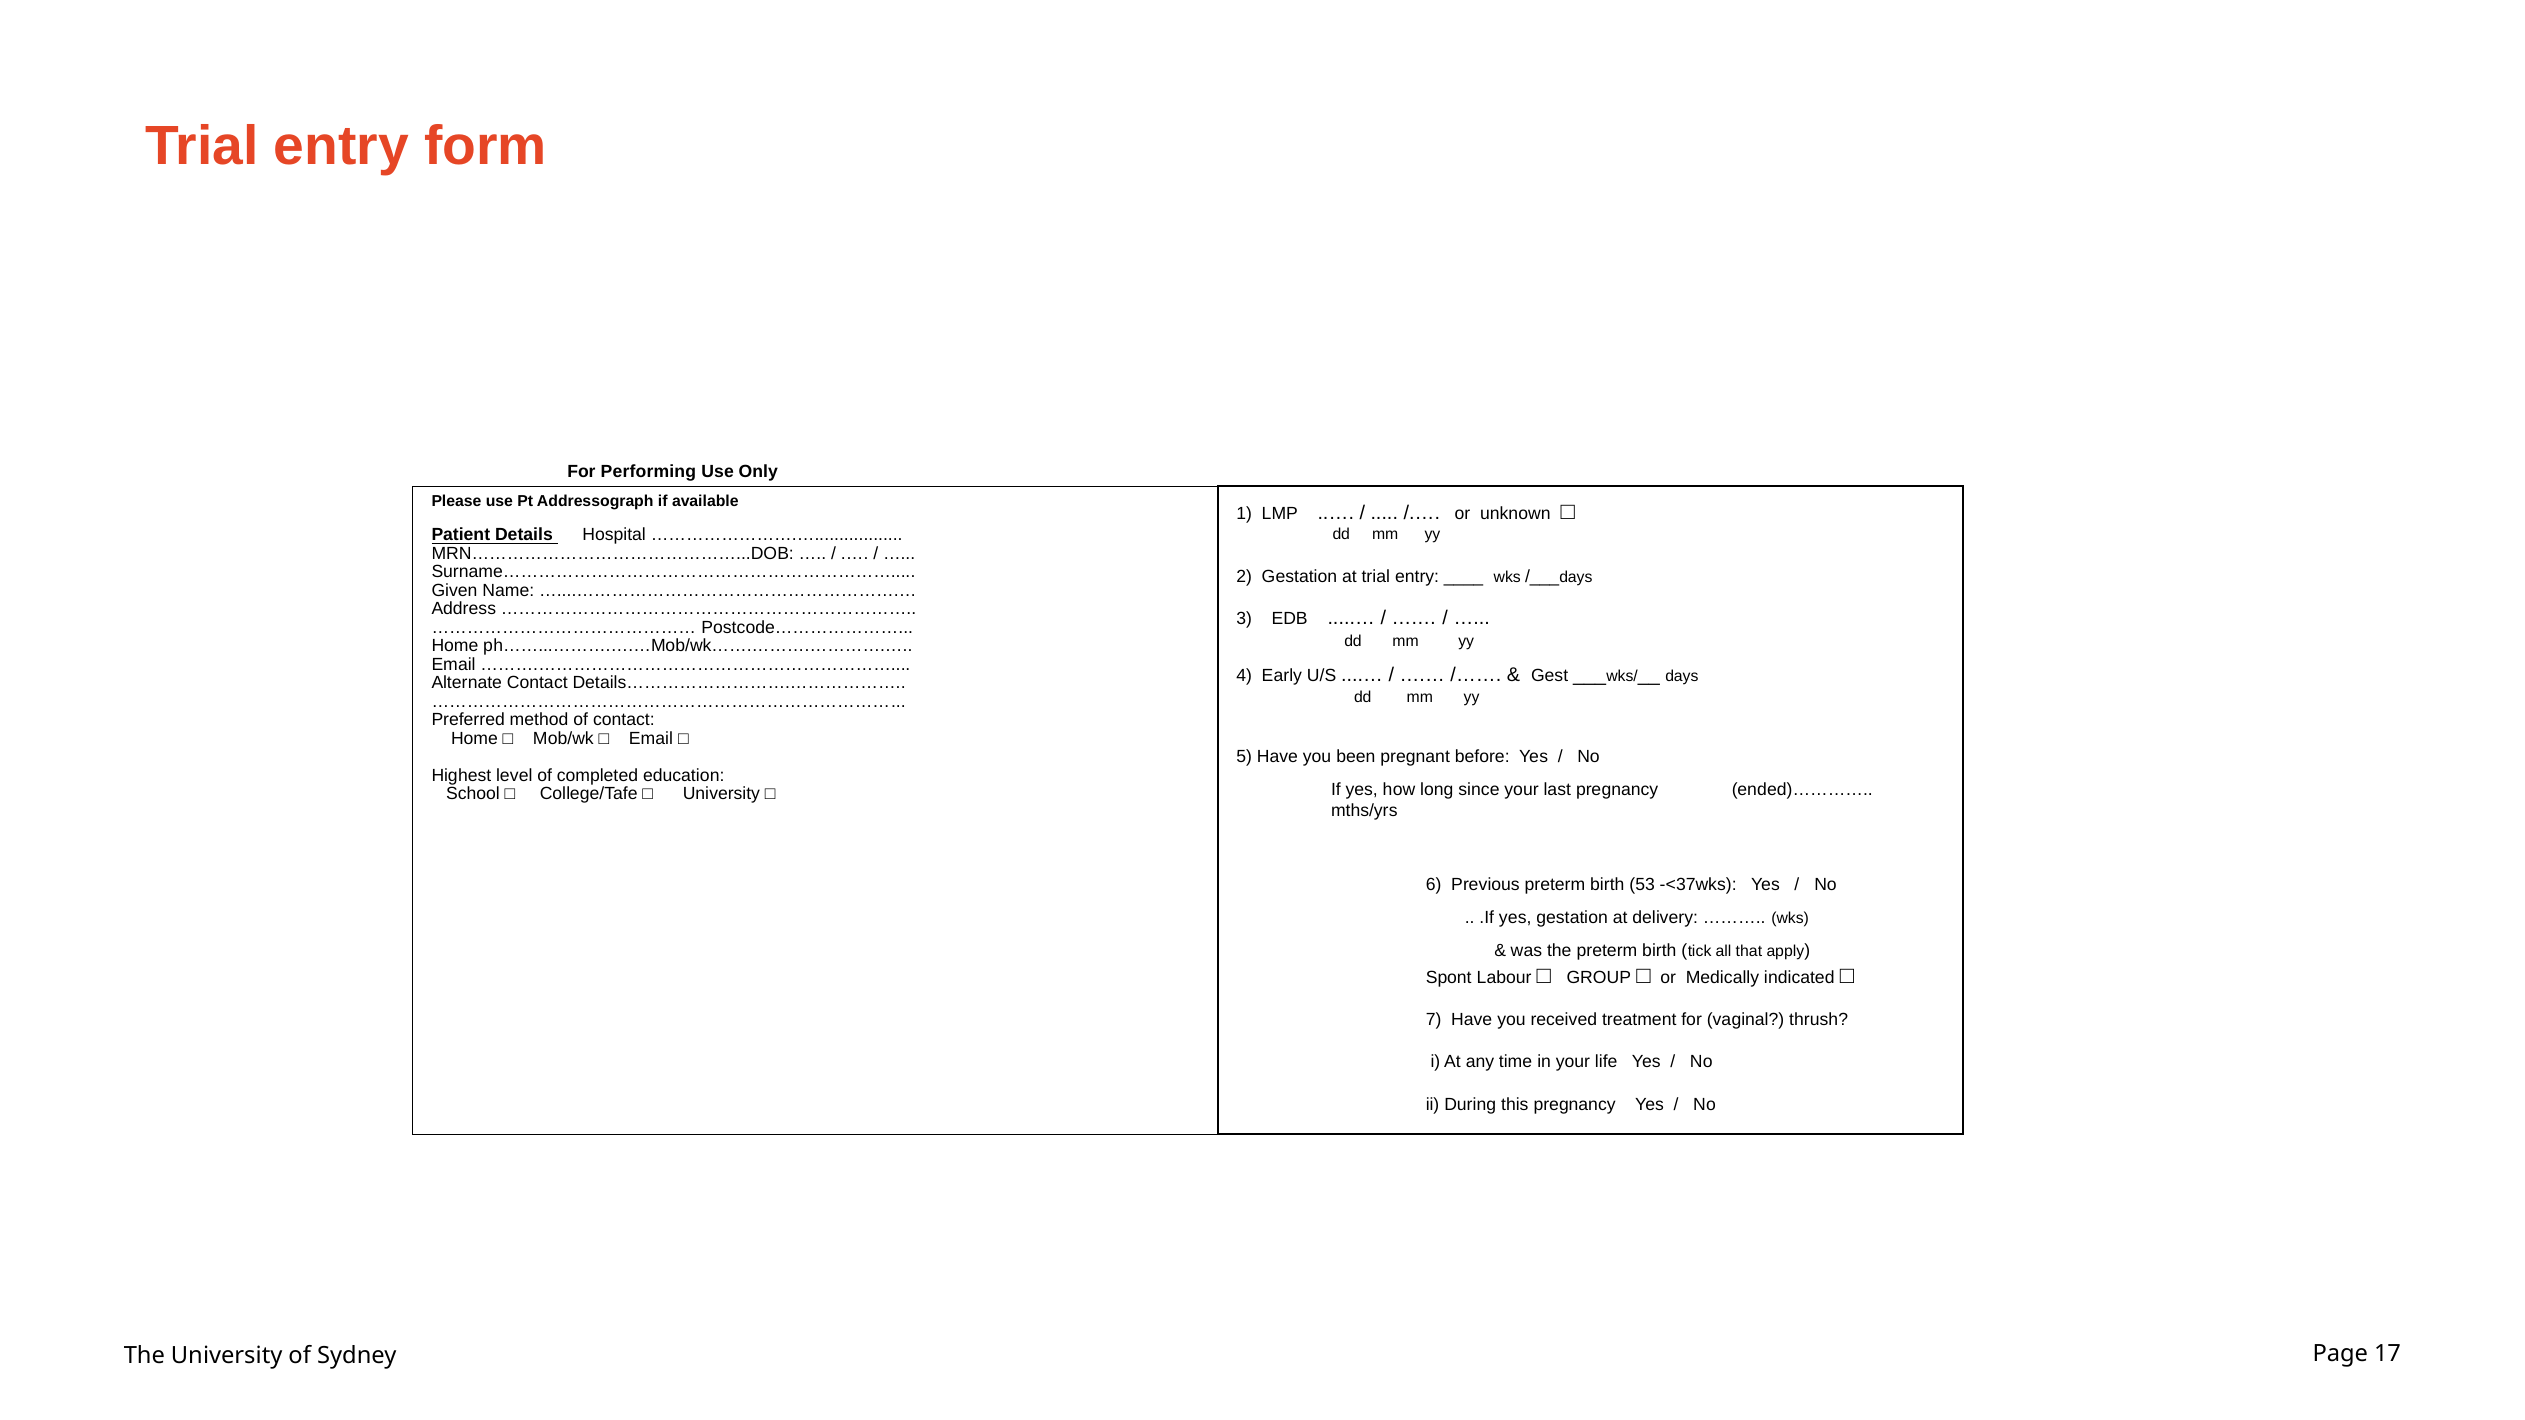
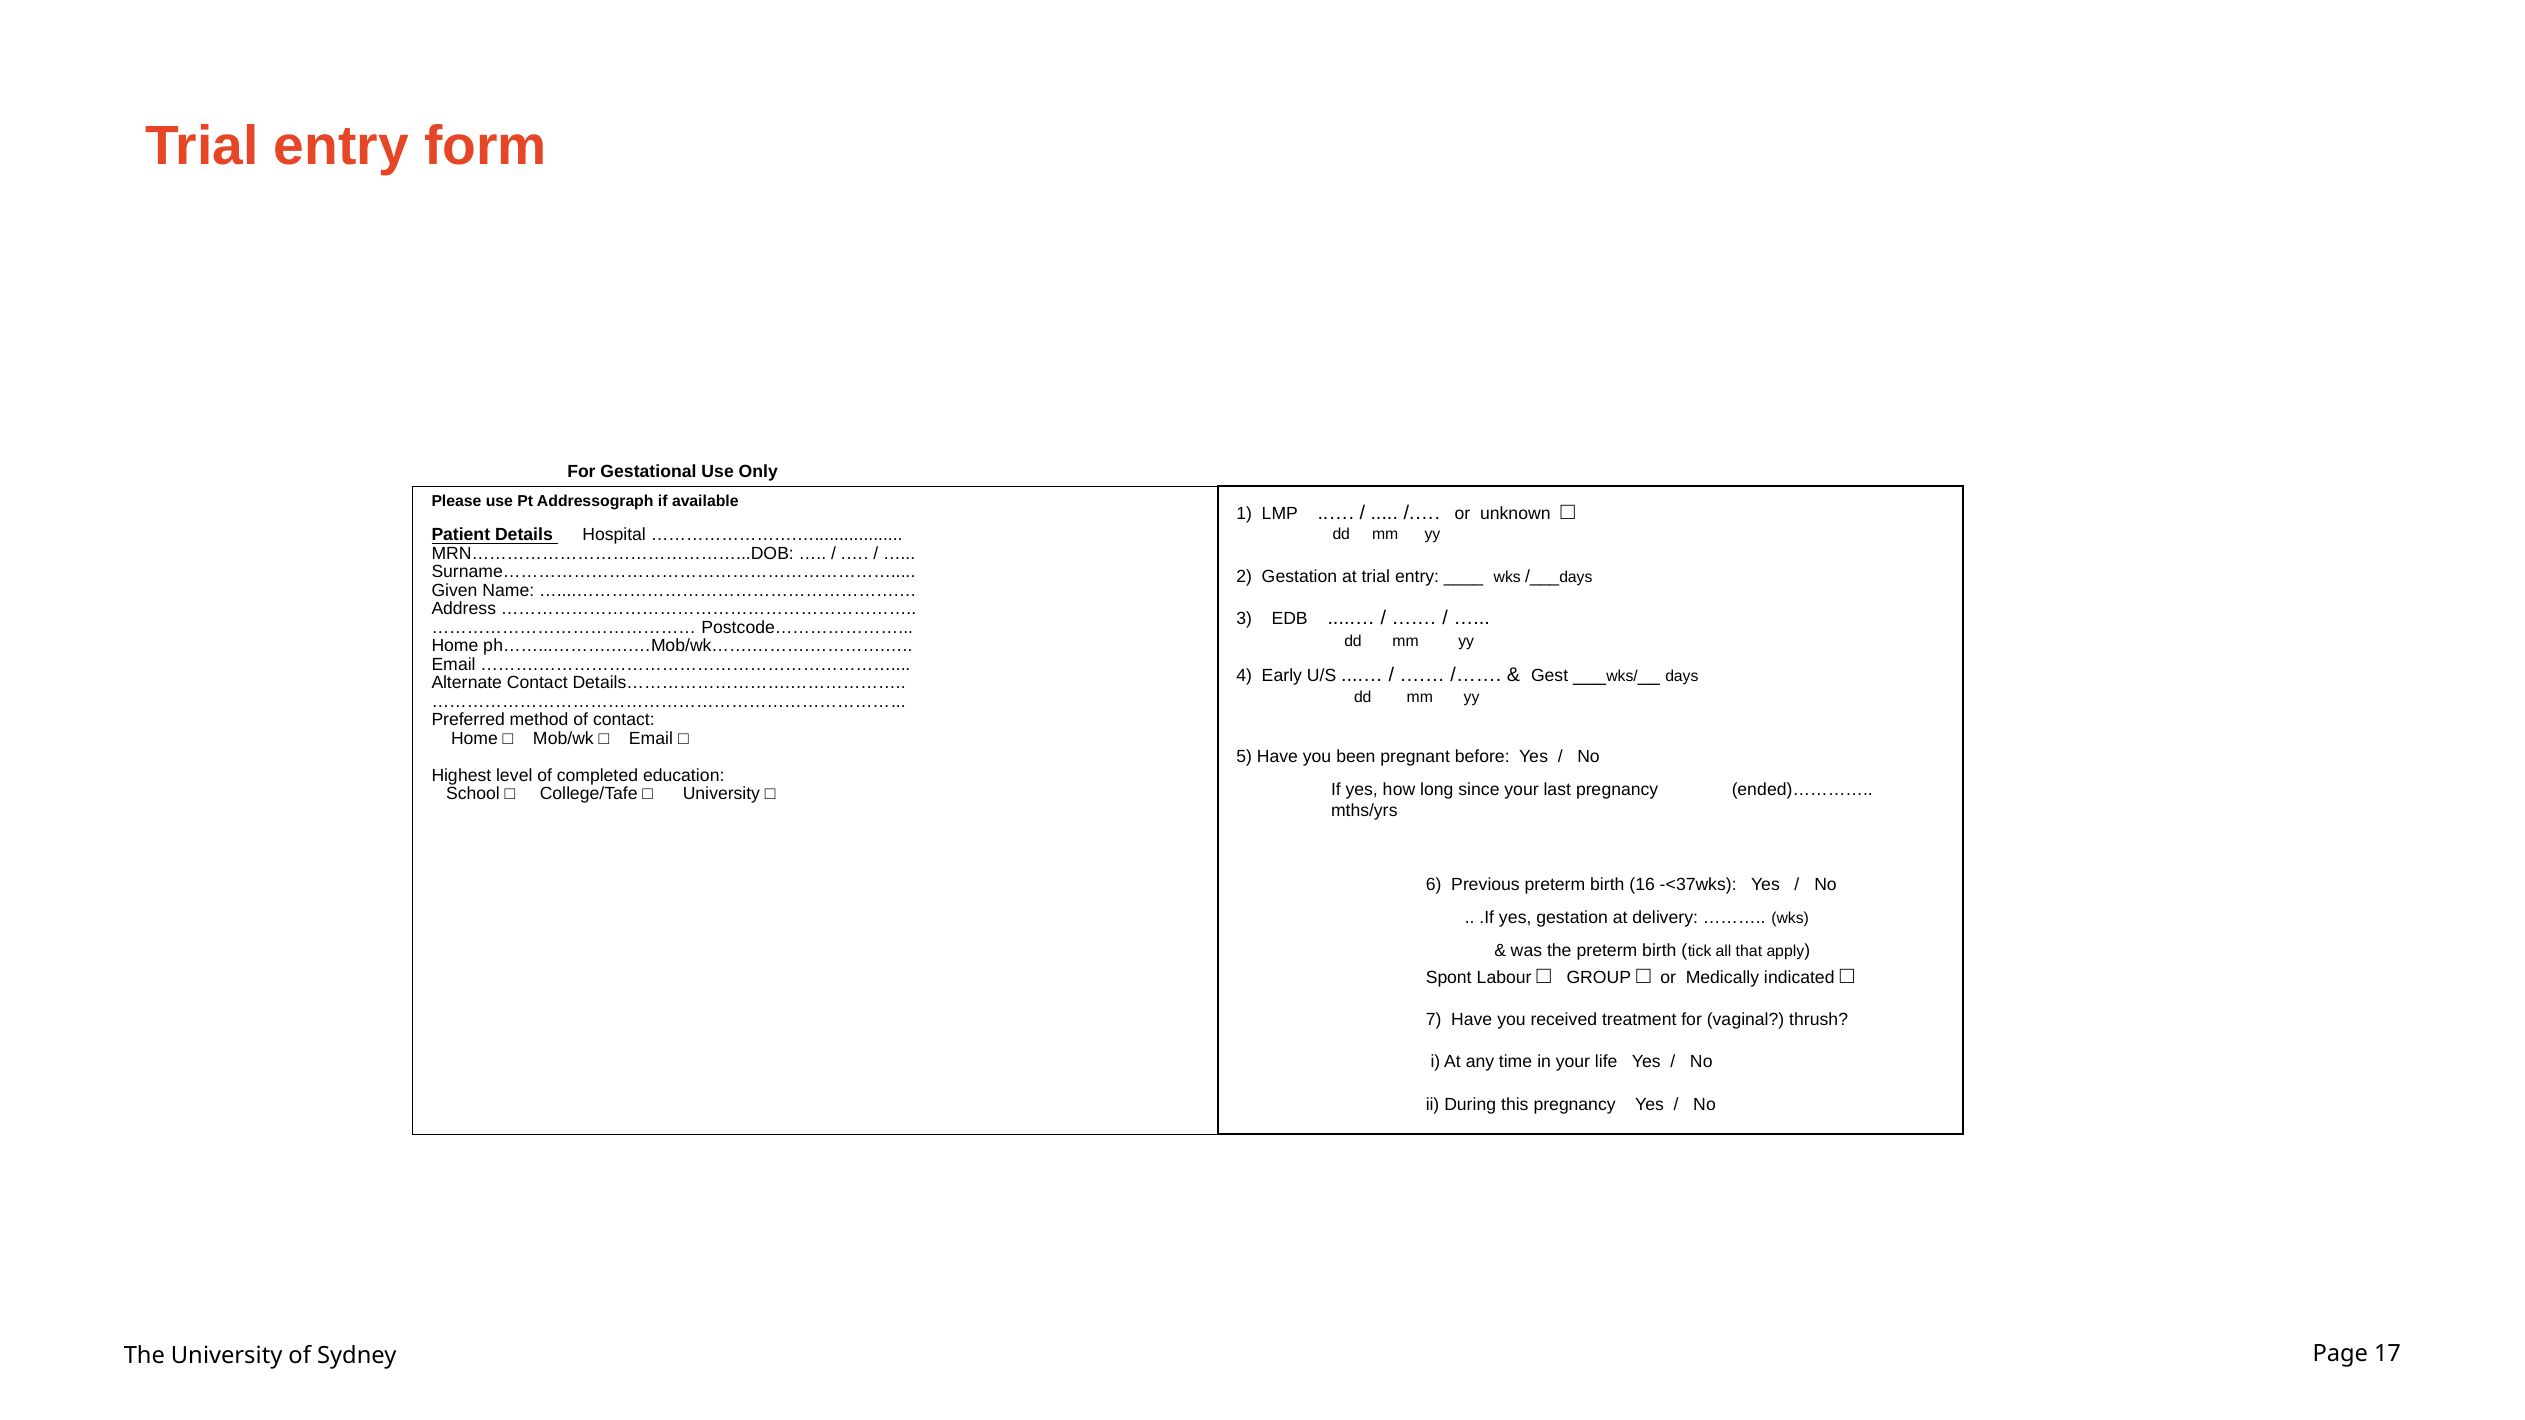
Performing: Performing -> Gestational
53: 53 -> 16
